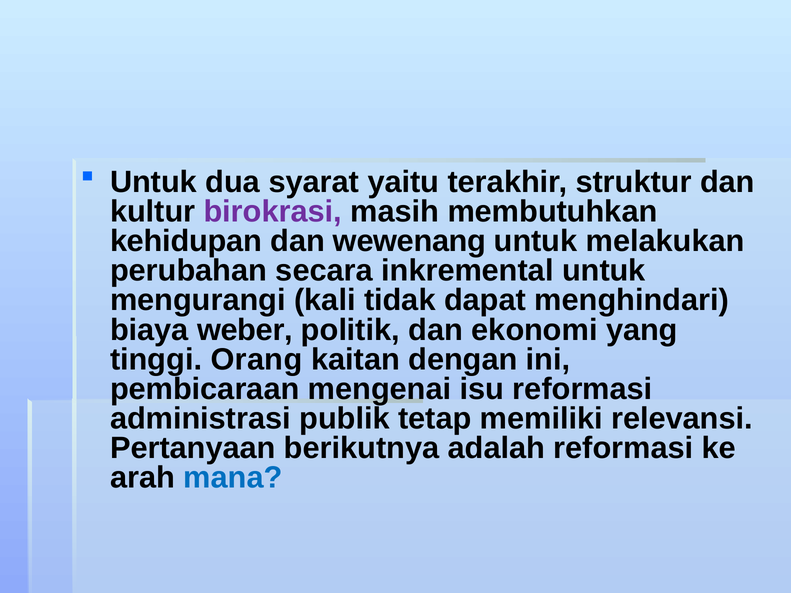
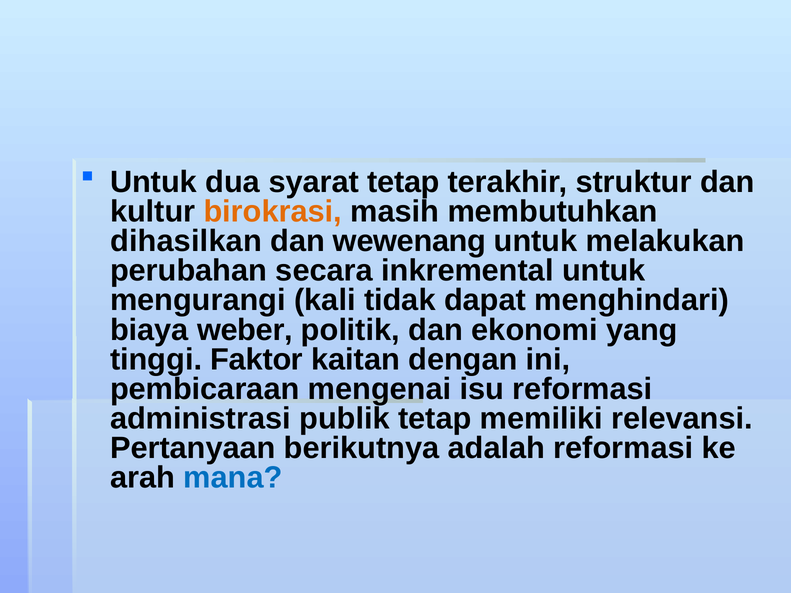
syarat yaitu: yaitu -> tetap
birokrasi colour: purple -> orange
kehidupan: kehidupan -> dihasilkan
Orang: Orang -> Faktor
